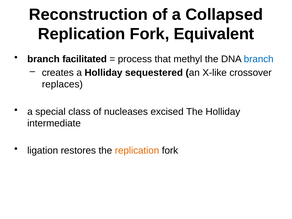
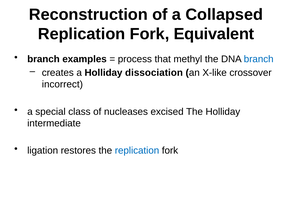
facilitated: facilitated -> examples
sequestered: sequestered -> dissociation
replaces: replaces -> incorrect
replication at (137, 151) colour: orange -> blue
